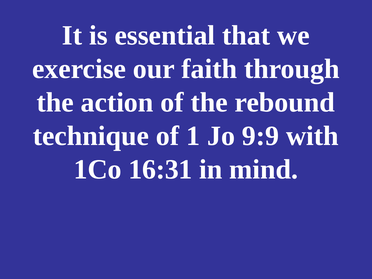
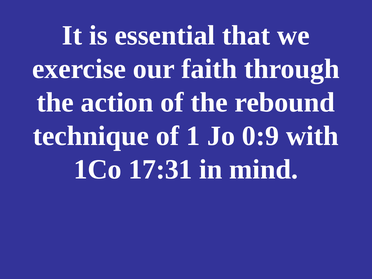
9:9: 9:9 -> 0:9
16:31: 16:31 -> 17:31
